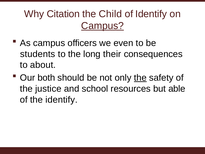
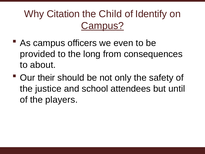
students: students -> provided
their: their -> from
both: both -> their
the at (140, 78) underline: present -> none
resources: resources -> attendees
able: able -> until
the identify: identify -> players
